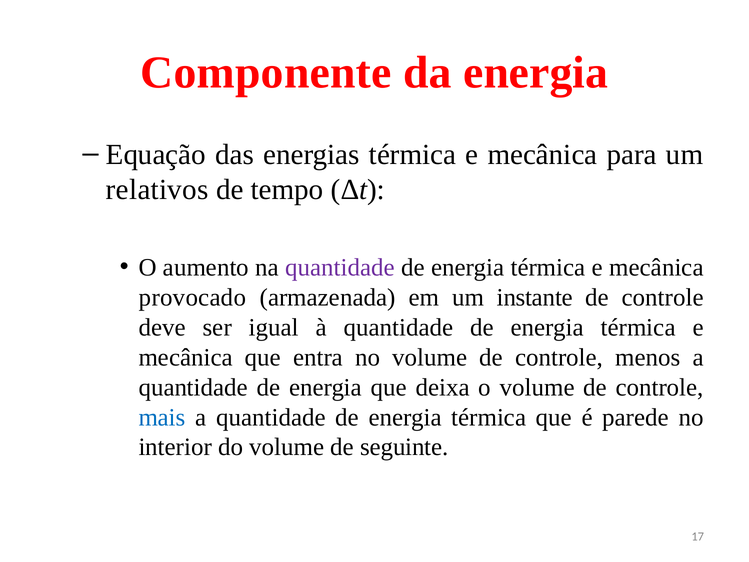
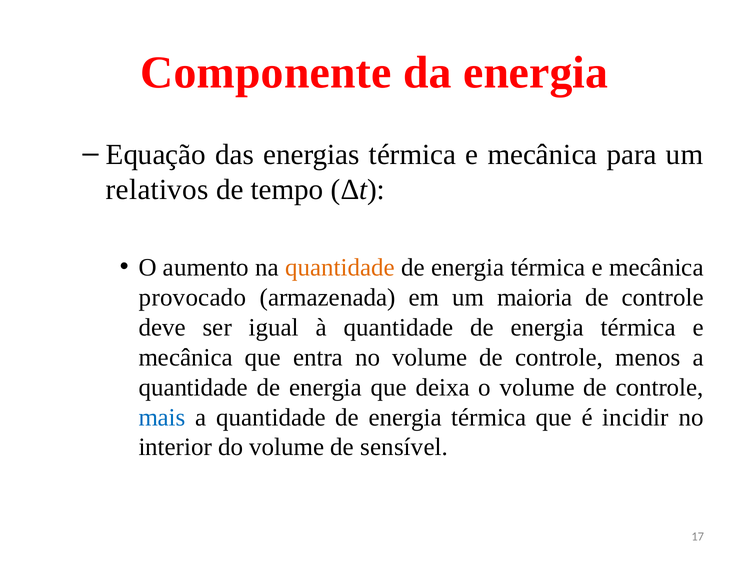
quantidade at (340, 267) colour: purple -> orange
instante: instante -> maioria
parede: parede -> incidir
seguinte: seguinte -> sensível
